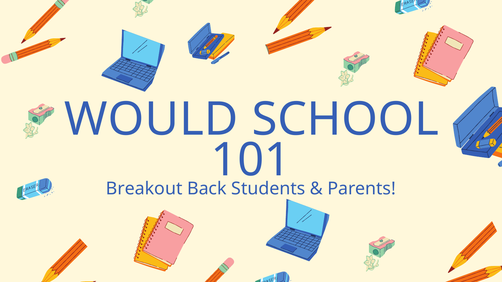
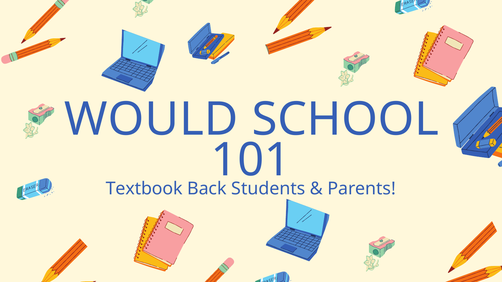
Breakout: Breakout -> Textbook
